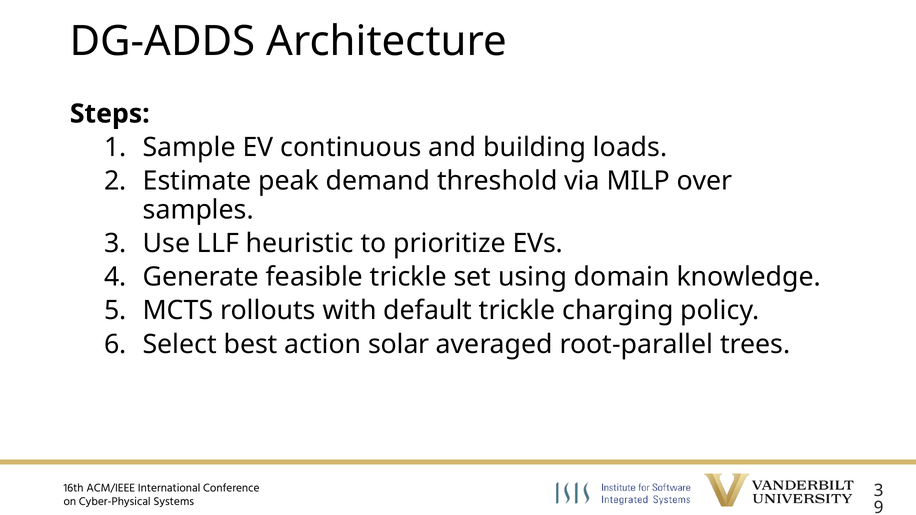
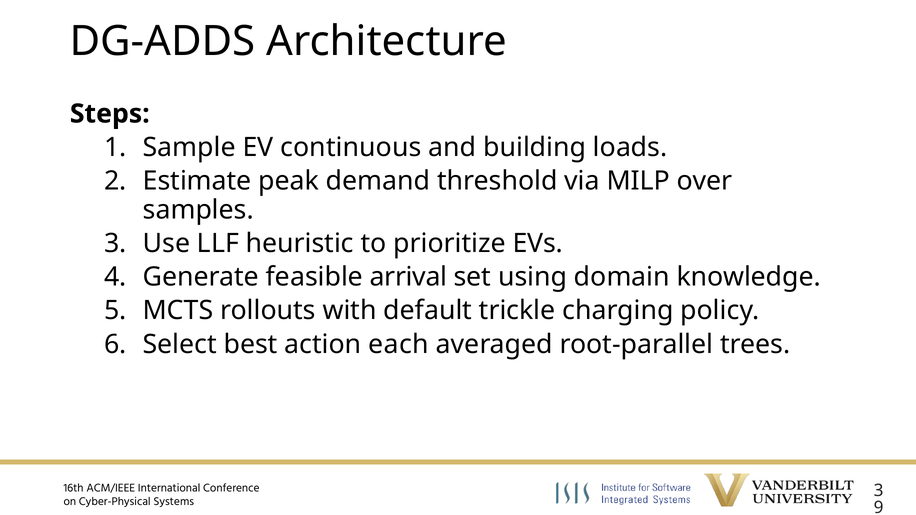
feasible trickle: trickle -> arrival
solar: solar -> each
